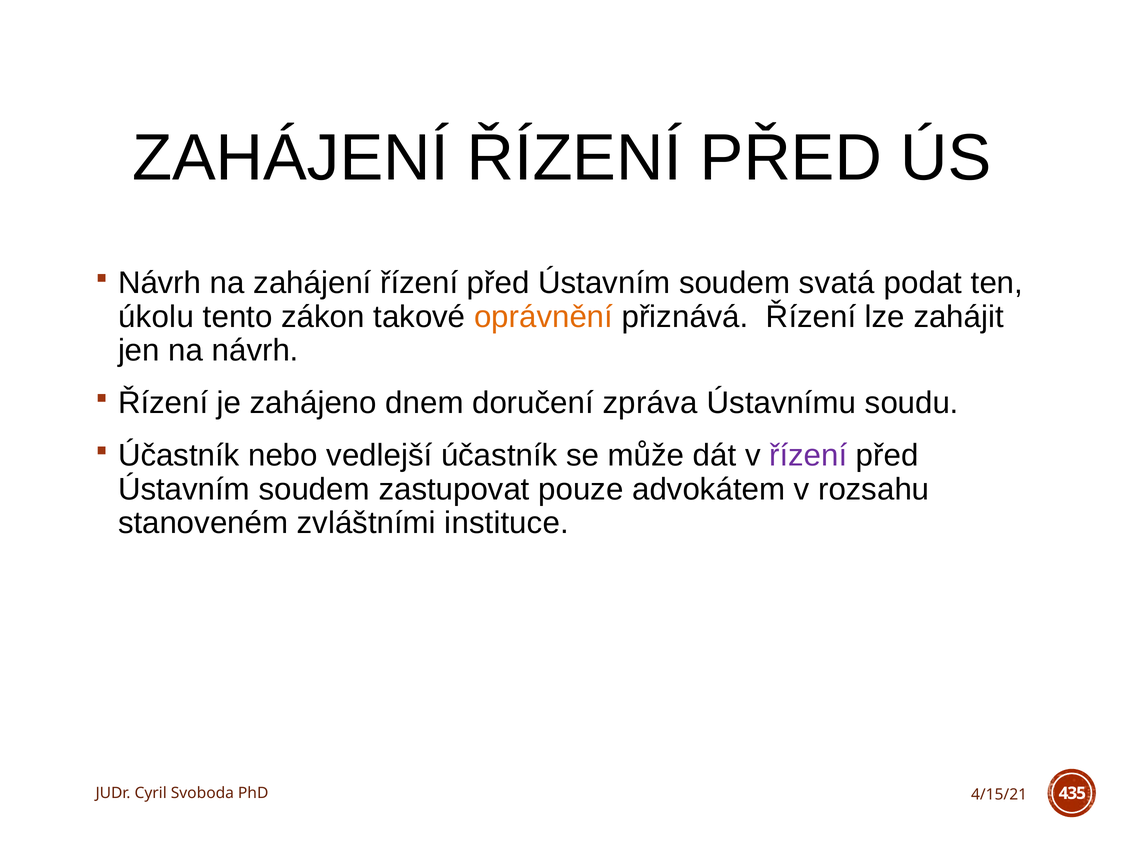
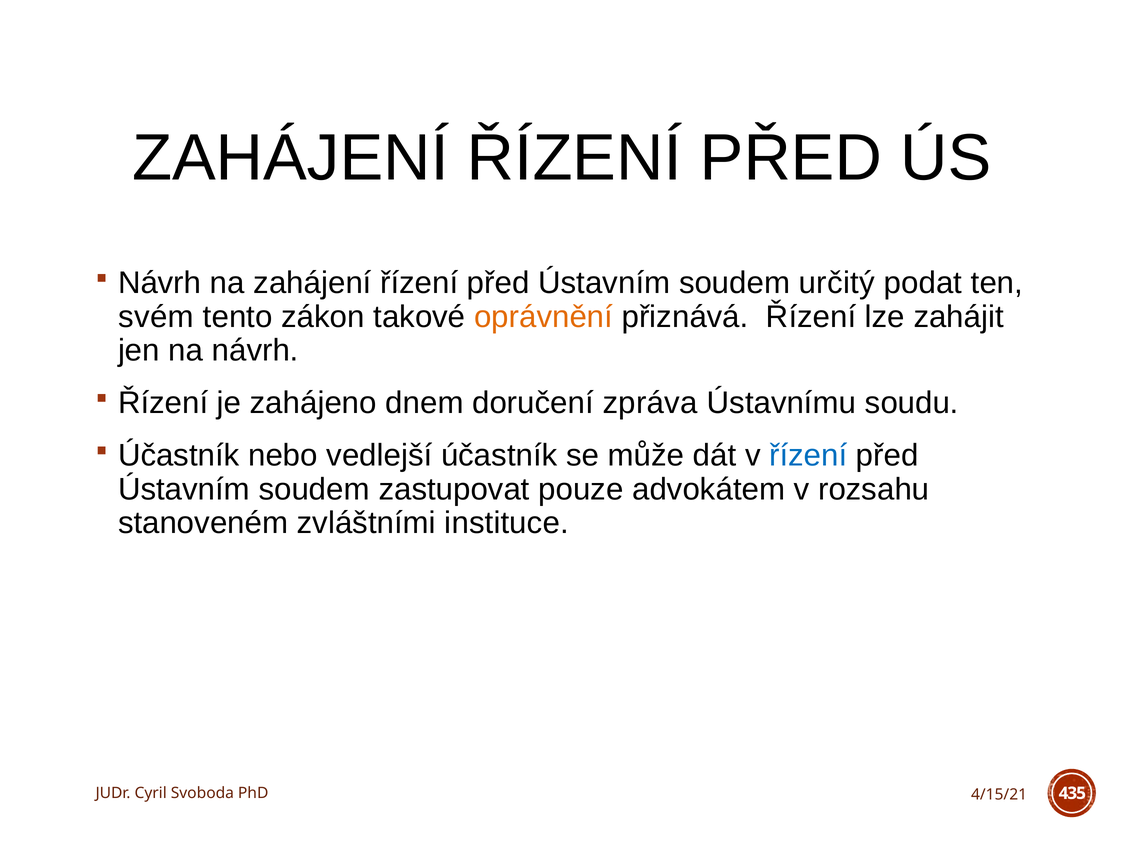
svatá: svatá -> určitý
úkolu: úkolu -> svém
řízení at (808, 456) colour: purple -> blue
